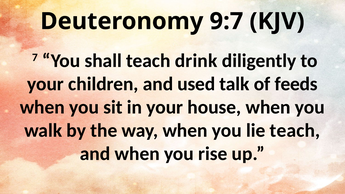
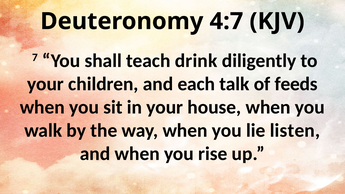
9:7: 9:7 -> 4:7
used: used -> each
lie teach: teach -> listen
